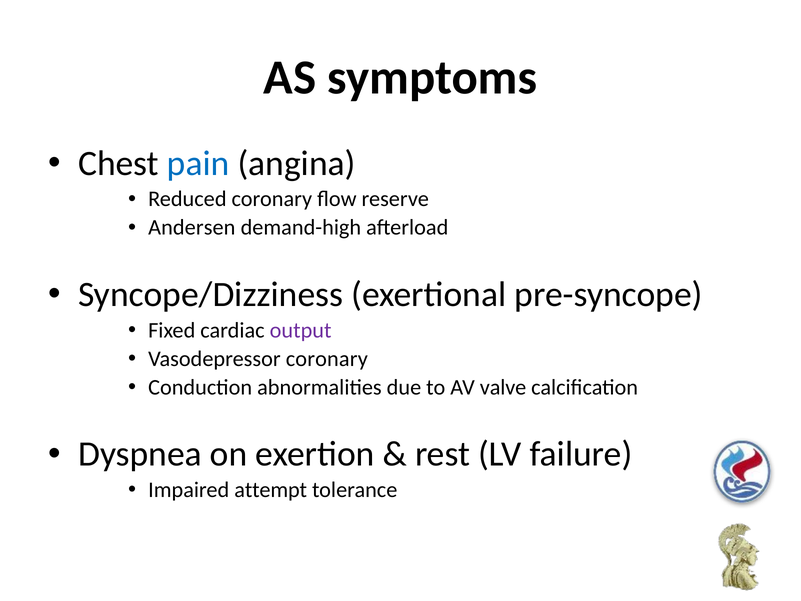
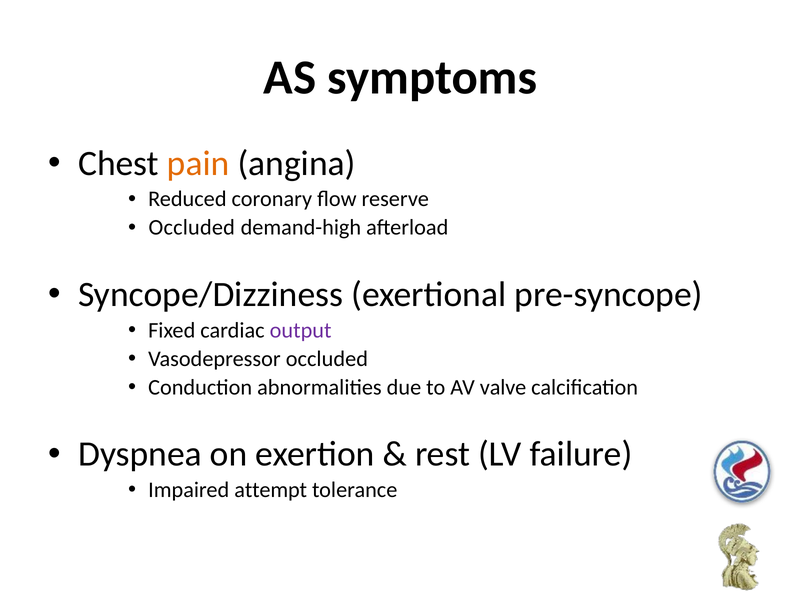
pain colour: blue -> orange
Andersen at (192, 228): Andersen -> Occluded
Vasodepressor coronary: coronary -> occluded
